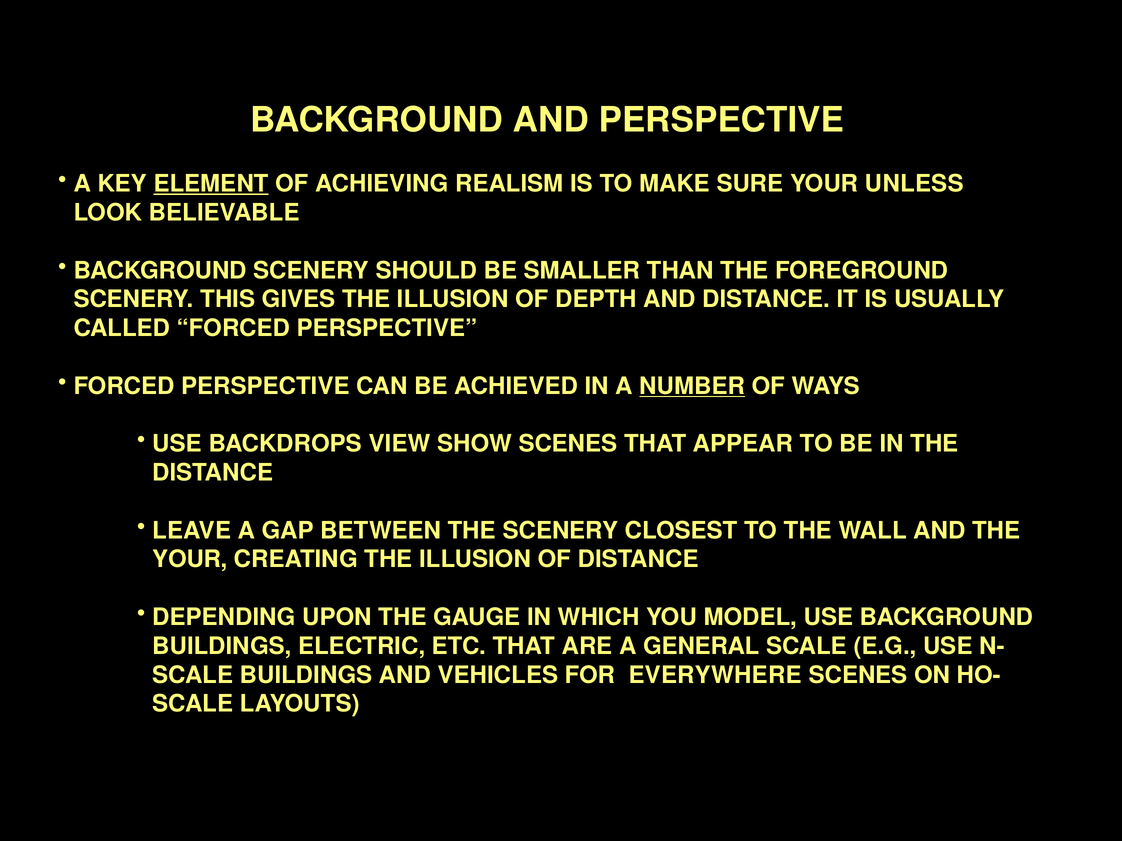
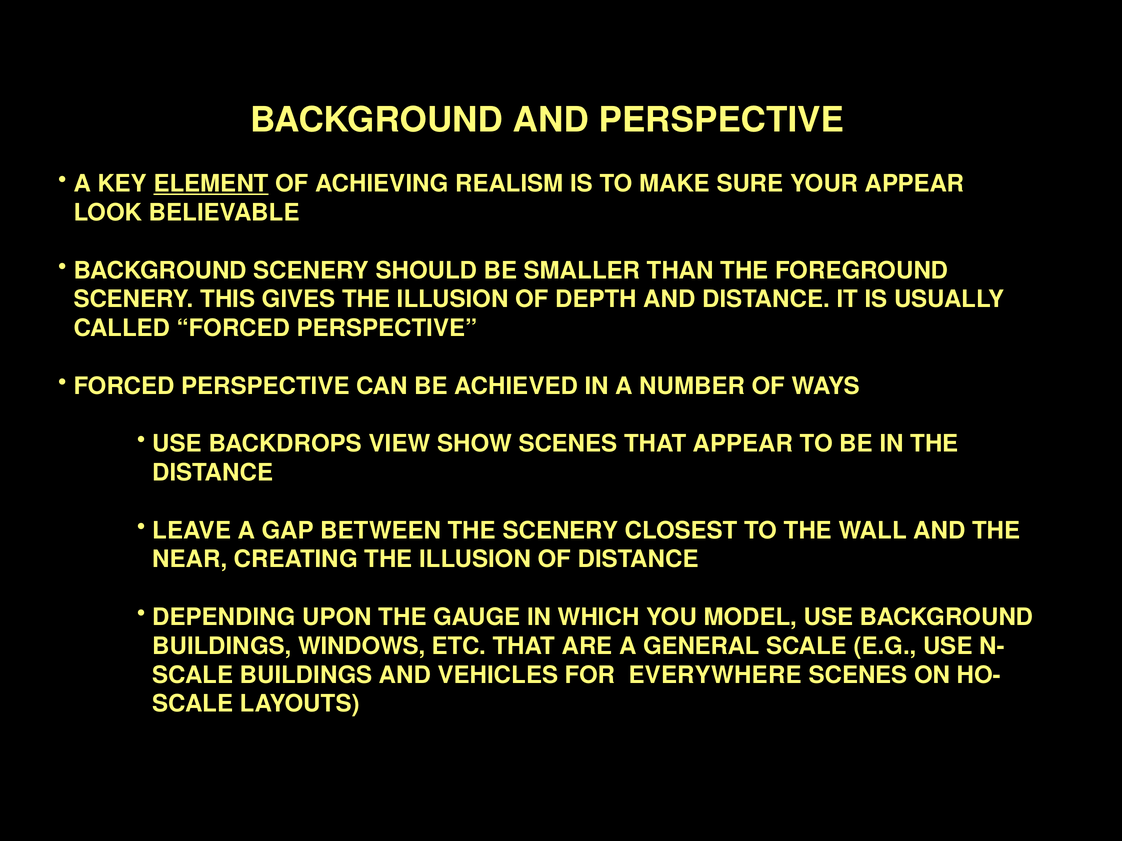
YOUR UNLESS: UNLESS -> APPEAR
NUMBER underline: present -> none
YOUR at (190, 560): YOUR -> NEAR
ELECTRIC: ELECTRIC -> WINDOWS
